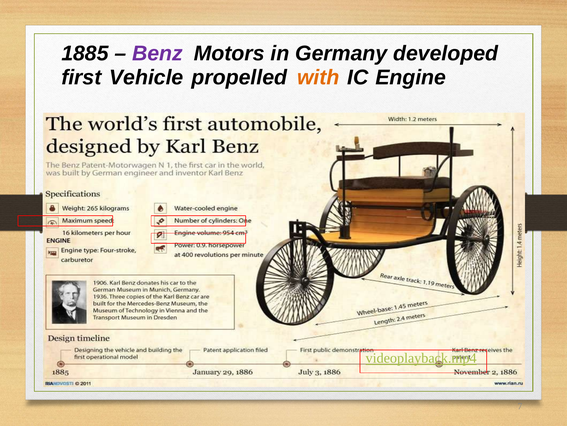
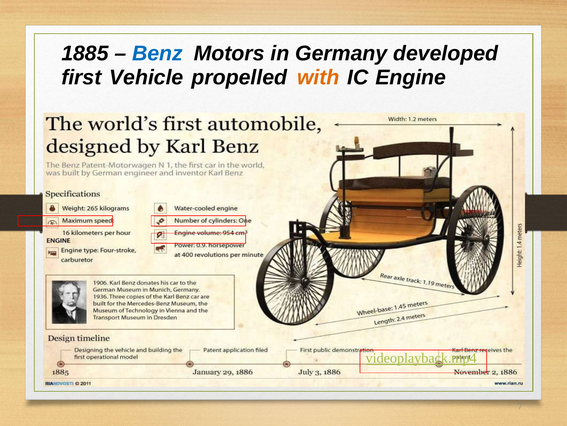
Benz colour: purple -> blue
